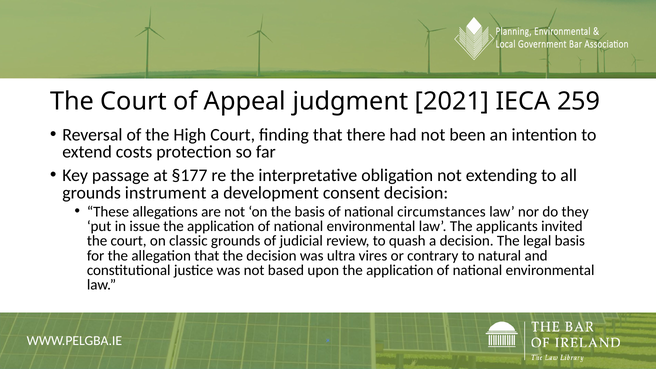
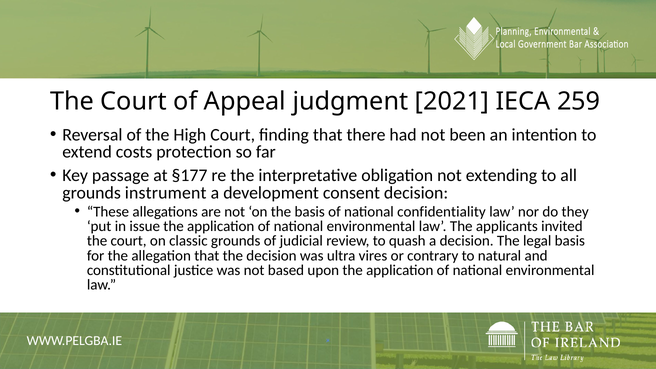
circumstances: circumstances -> confidentiality
